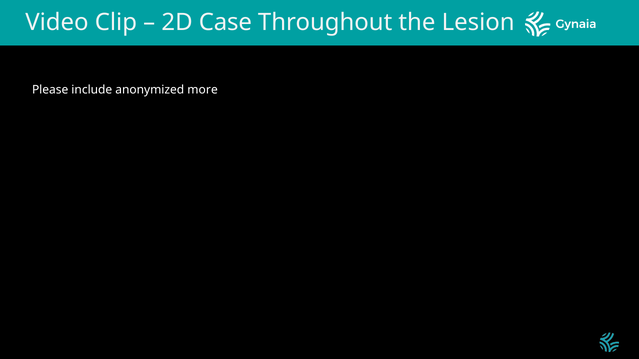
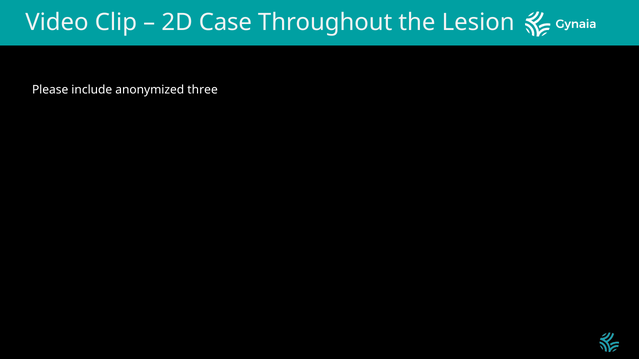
more: more -> three
